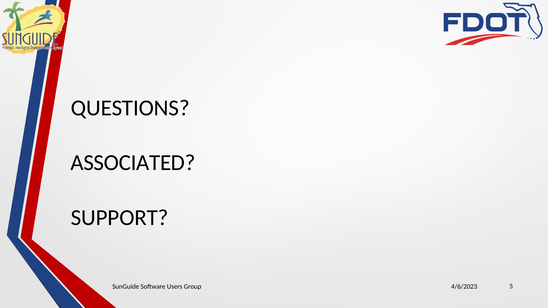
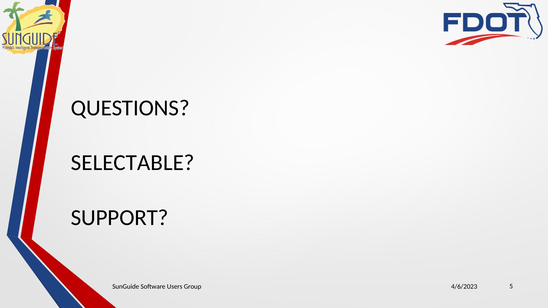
ASSOCIATED: ASSOCIATED -> SELECTABLE
